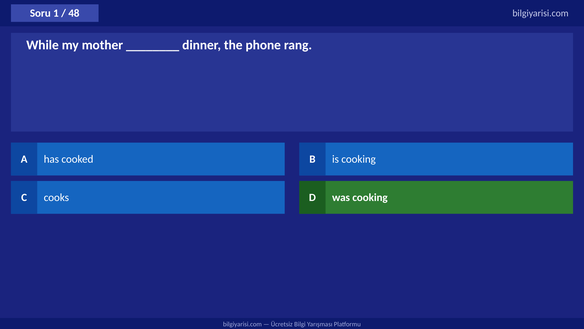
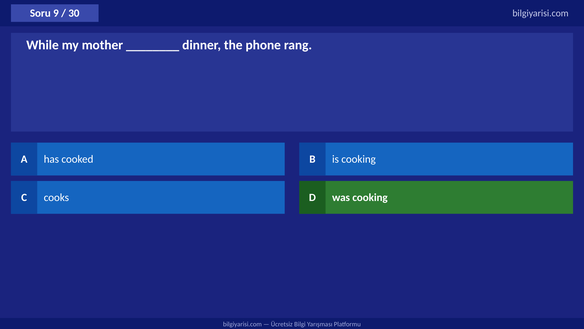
1: 1 -> 9
48: 48 -> 30
